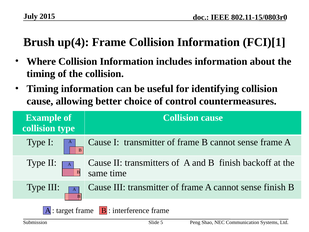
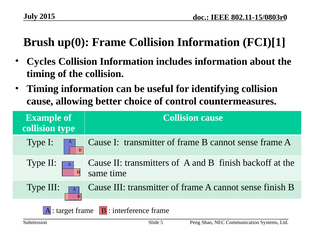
up(4: up(4 -> up(0
Where: Where -> Cycles
